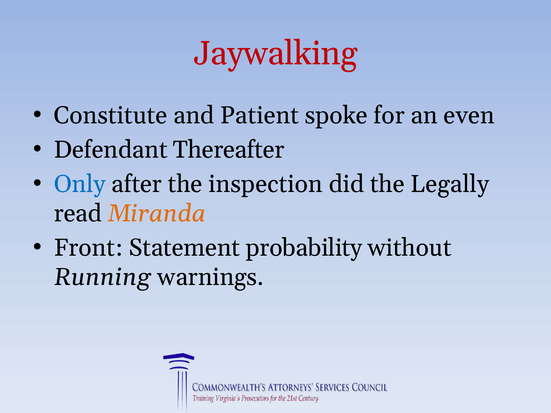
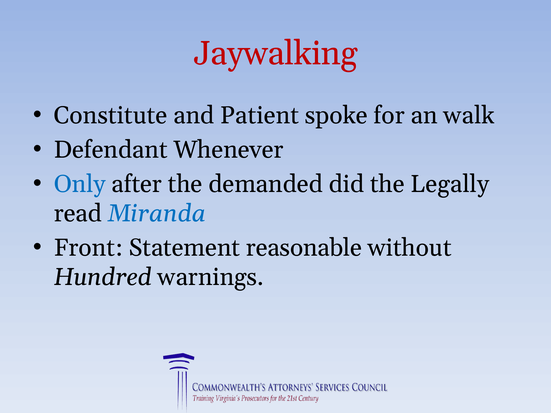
even: even -> walk
Thereafter: Thereafter -> Whenever
inspection: inspection -> demanded
Miranda colour: orange -> blue
probability: probability -> reasonable
Running: Running -> Hundred
